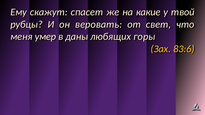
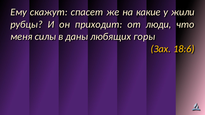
твой: твой -> жили
веровать: веровать -> приходит
свет: свет -> люди
умер: умер -> силы
83:6: 83:6 -> 18:6
